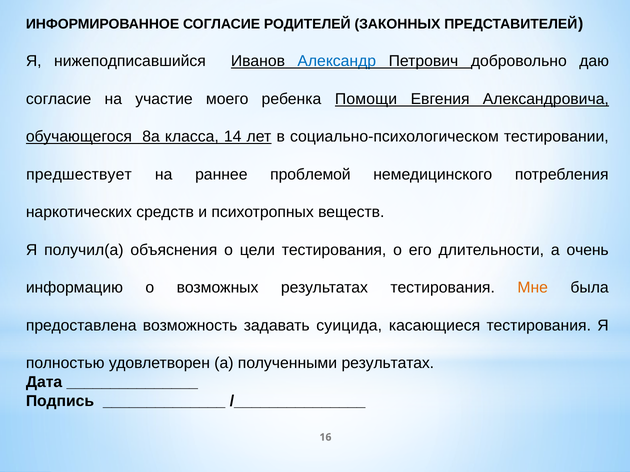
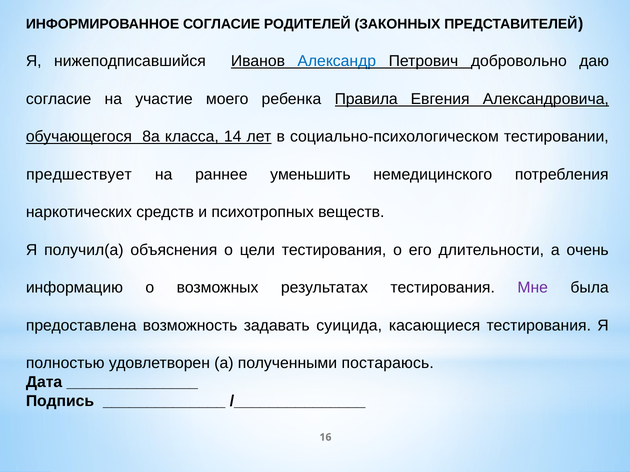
Помощи: Помощи -> Правила
проблемой: проблемой -> уменьшить
Мне colour: orange -> purple
полученными результатах: результатах -> постараюсь
